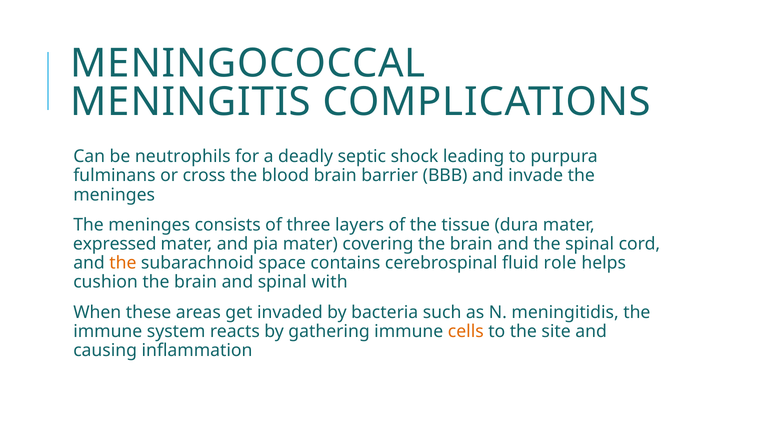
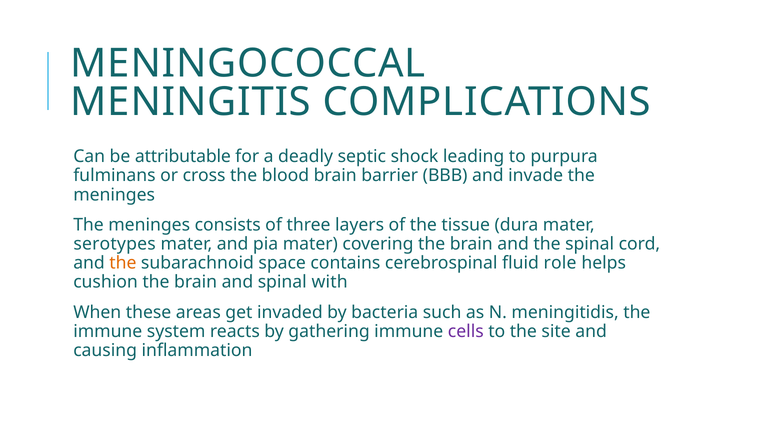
neutrophils: neutrophils -> attributable
expressed: expressed -> serotypes
cells colour: orange -> purple
